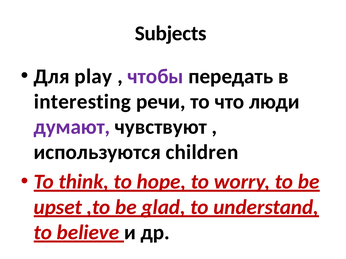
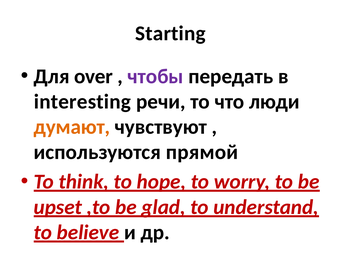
Subjects: Subjects -> Starting
play: play -> over
думают colour: purple -> orange
children: children -> прямой
